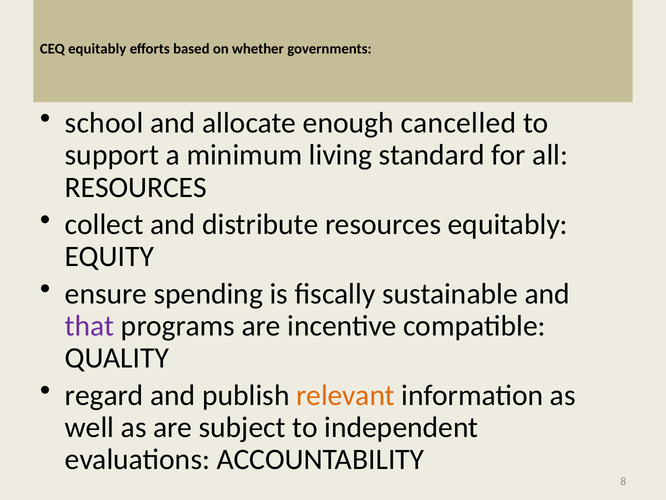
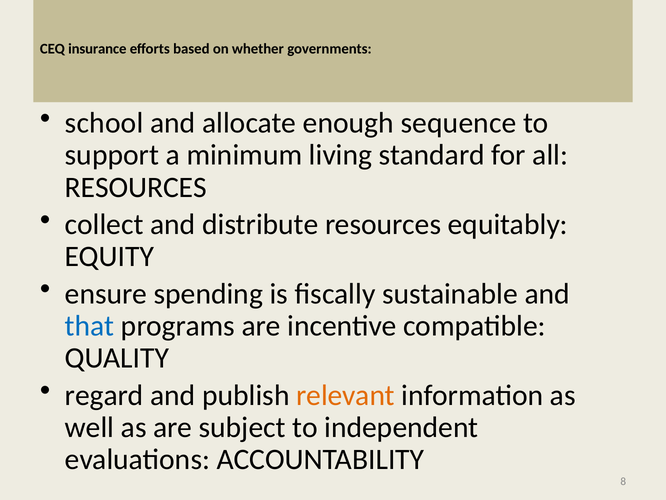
CEQ equitably: equitably -> insurance
cancelled: cancelled -> sequence
that colour: purple -> blue
